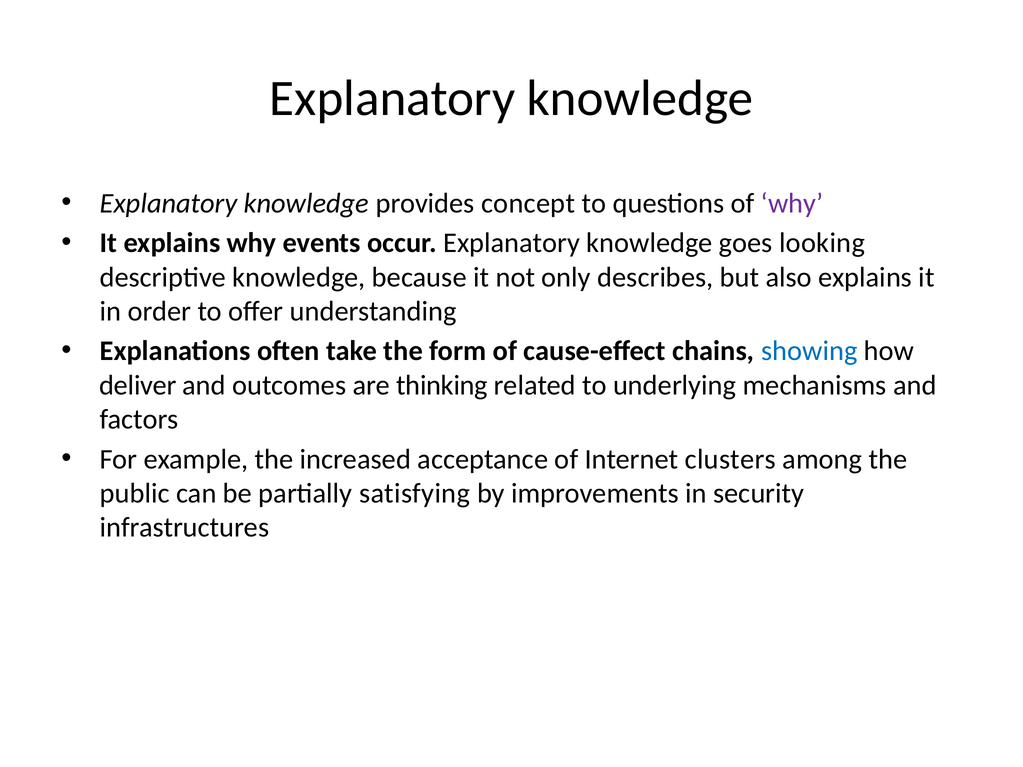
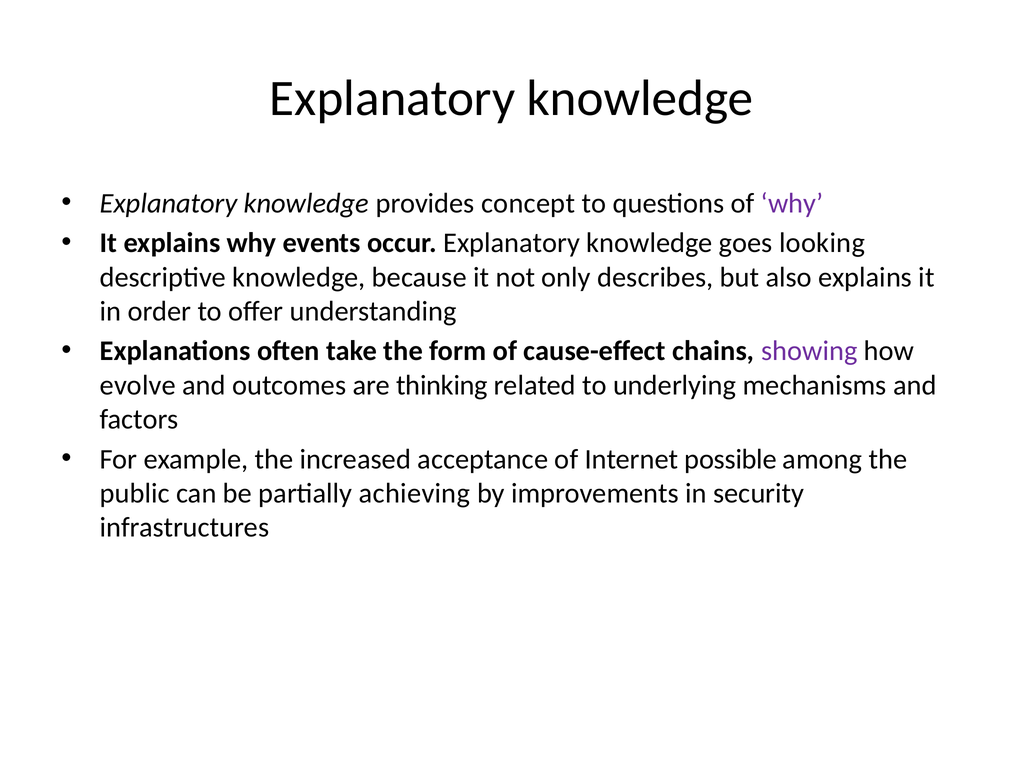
showing colour: blue -> purple
deliver: deliver -> evolve
clusters: clusters -> possible
satisfying: satisfying -> achieving
